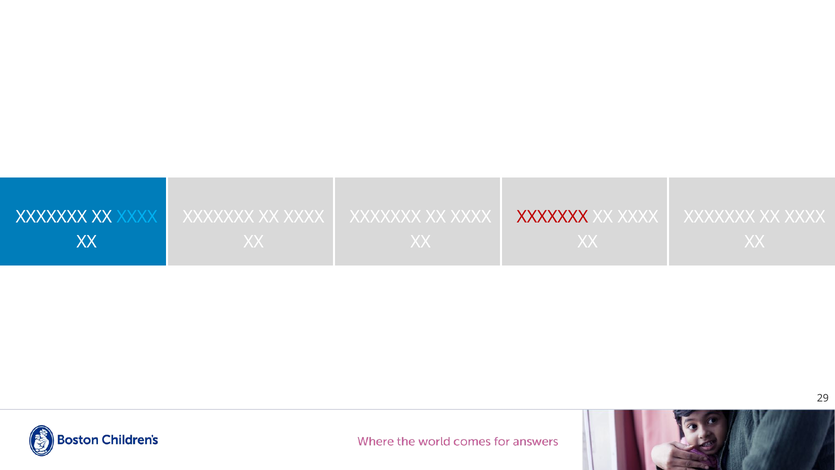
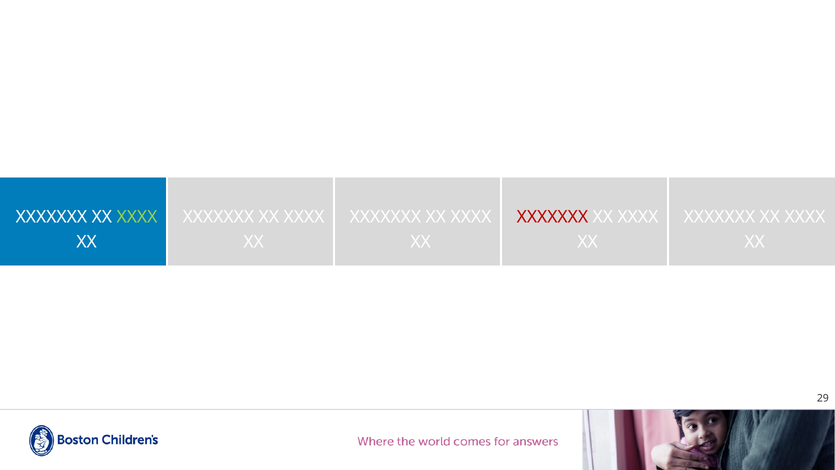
XXXX at (137, 217) colour: light blue -> light green
